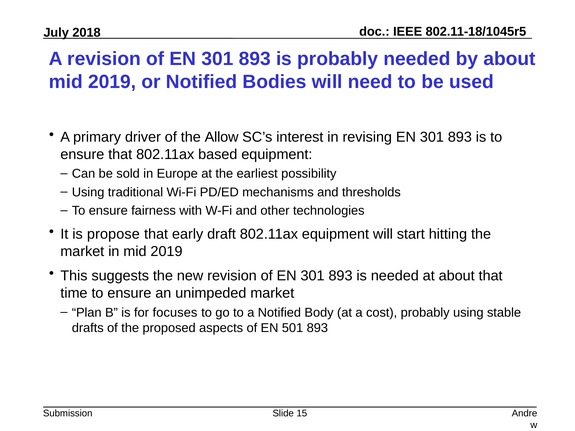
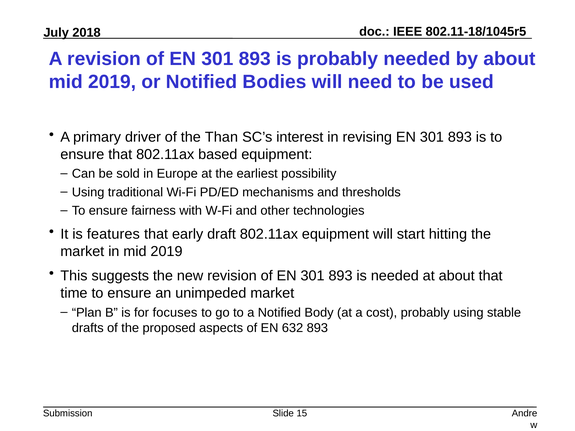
Allow: Allow -> Than
propose: propose -> features
501: 501 -> 632
